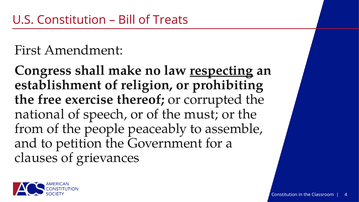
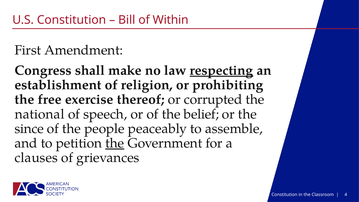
Treats: Treats -> Within
must: must -> belief
from: from -> since
the at (115, 143) underline: none -> present
